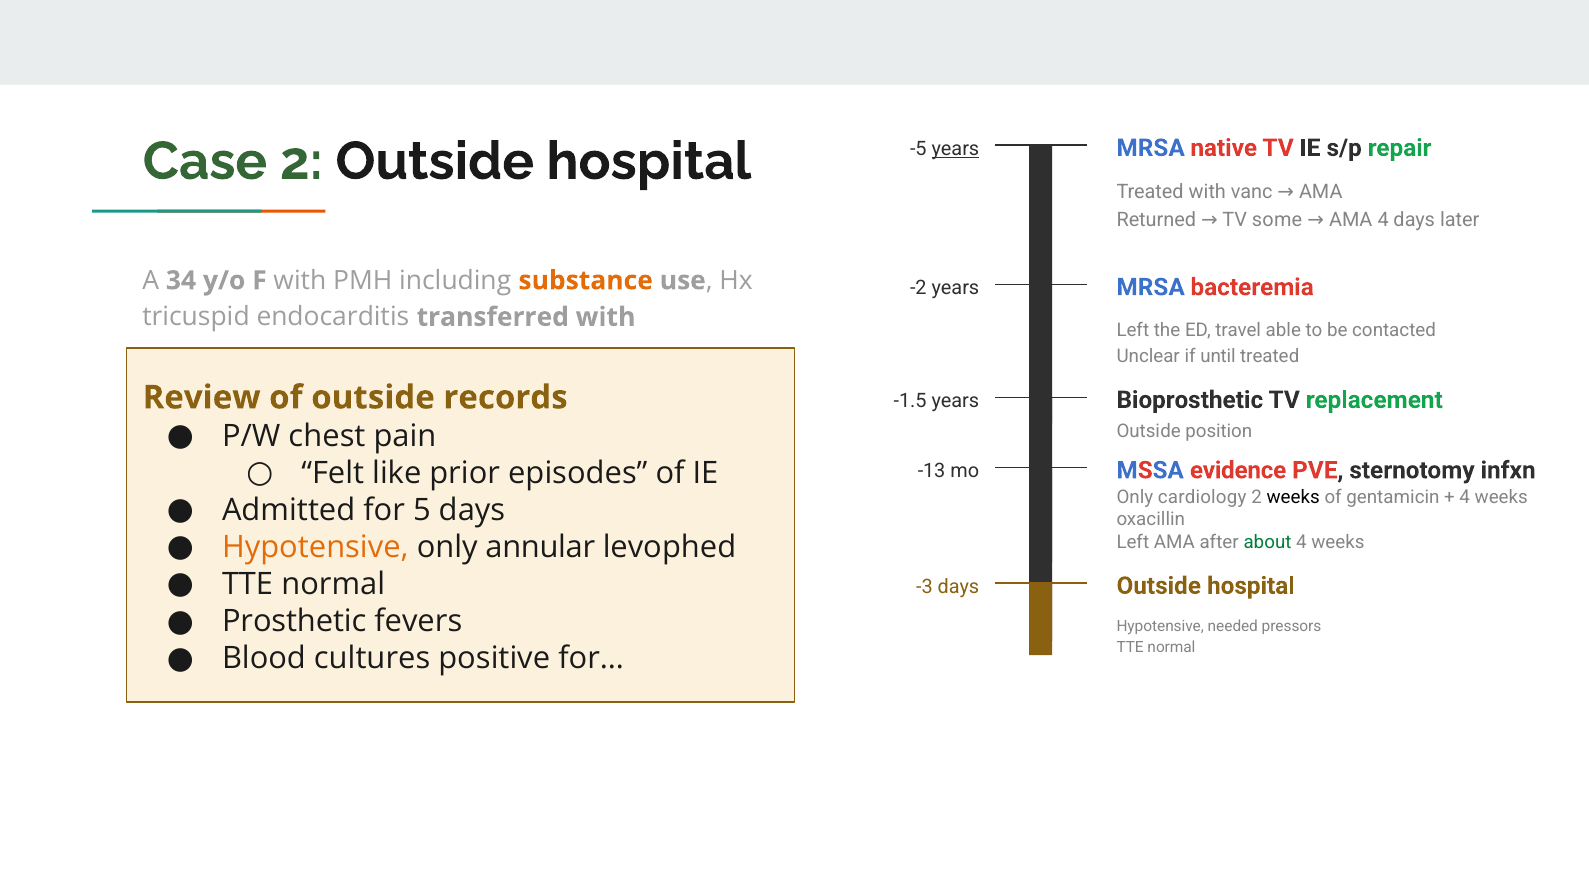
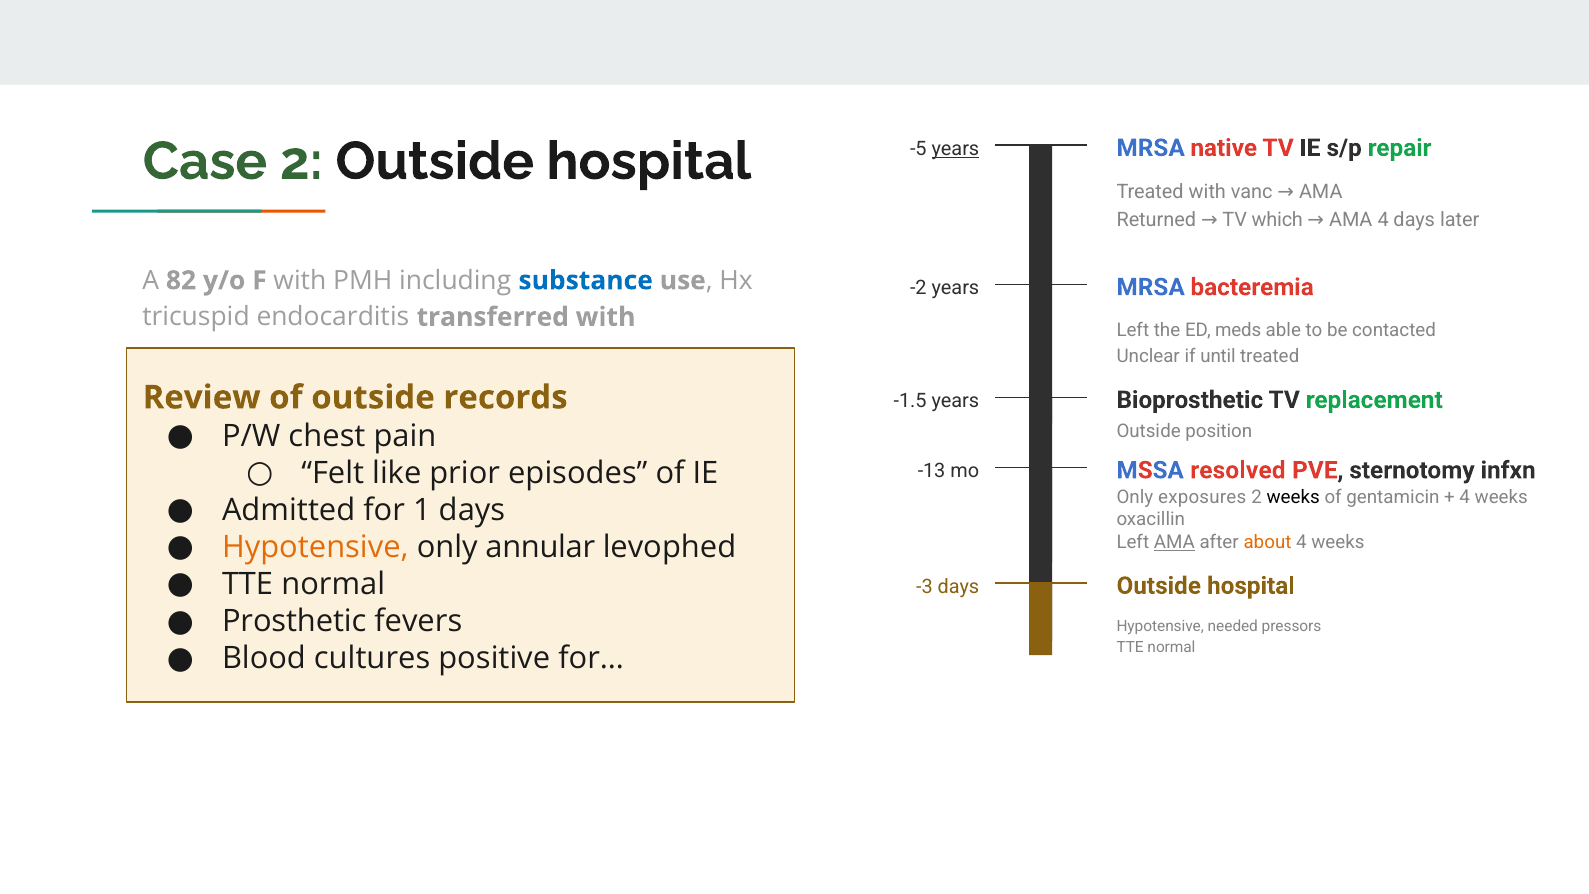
some: some -> which
34: 34 -> 82
substance colour: orange -> blue
travel: travel -> meds
evidence: evidence -> resolved
cardiology: cardiology -> exposures
5: 5 -> 1
AMA at (1174, 542) underline: none -> present
about colour: green -> orange
